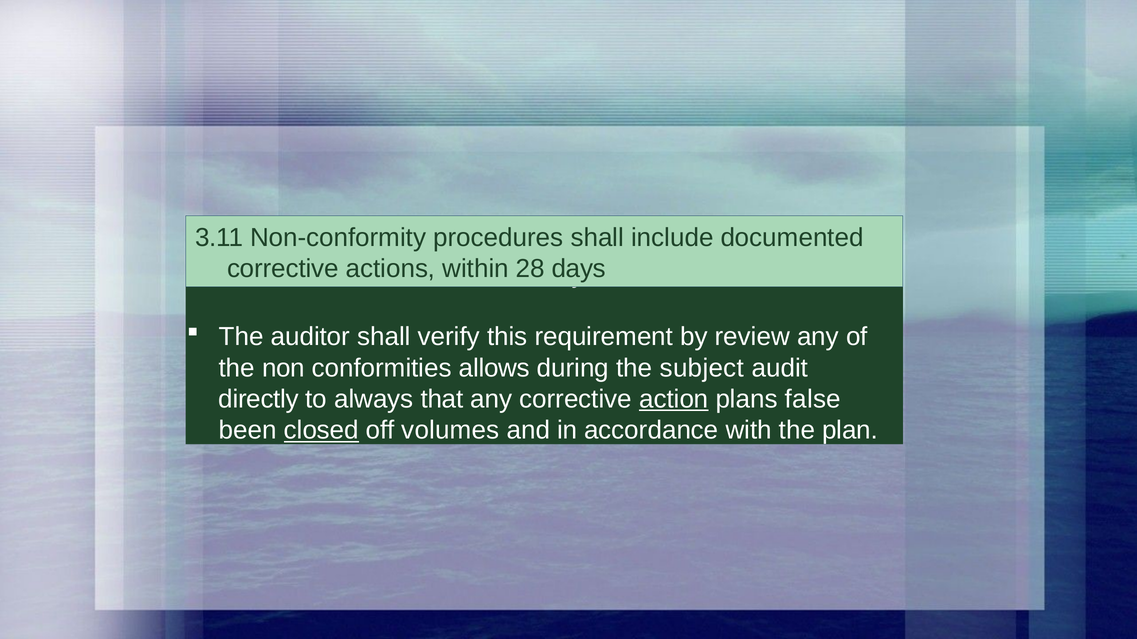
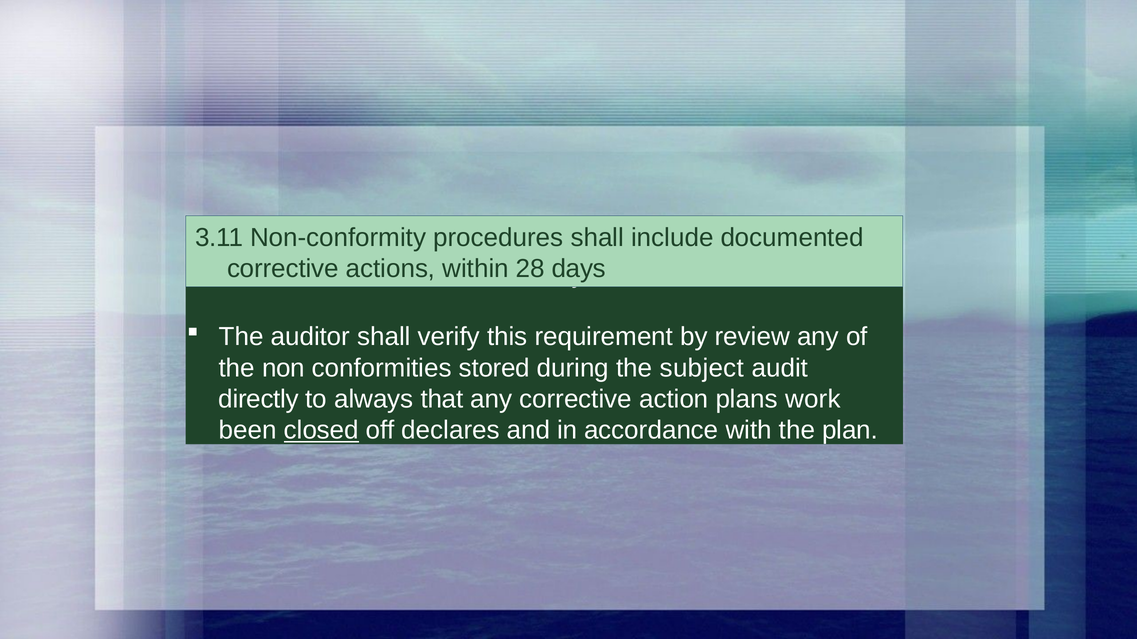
allows: allows -> stored
action underline: present -> none
false: false -> work
volumes: volumes -> declares
